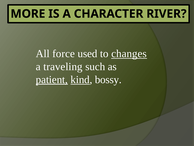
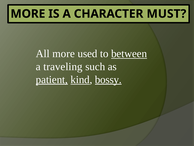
RIVER: RIVER -> MUST
All force: force -> more
changes: changes -> between
bossy underline: none -> present
